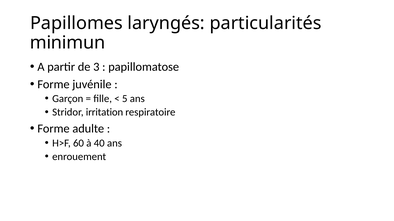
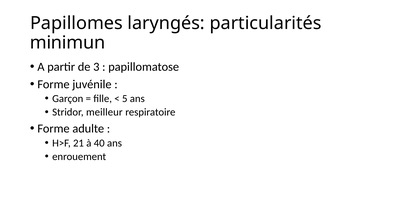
irritation: irritation -> meilleur
60: 60 -> 21
